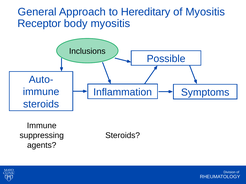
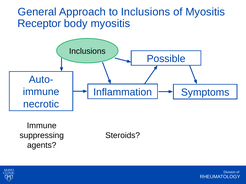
to Hereditary: Hereditary -> Inclusions
steroids at (41, 104): steroids -> necrotic
